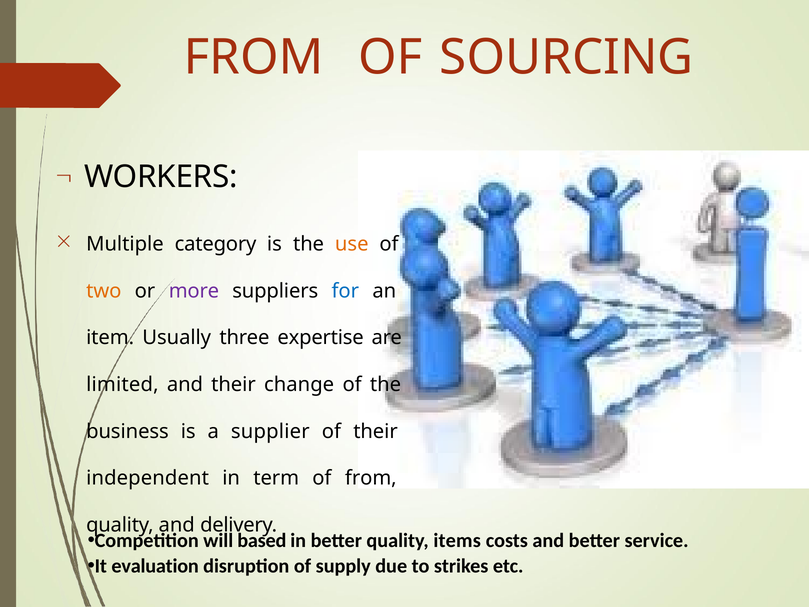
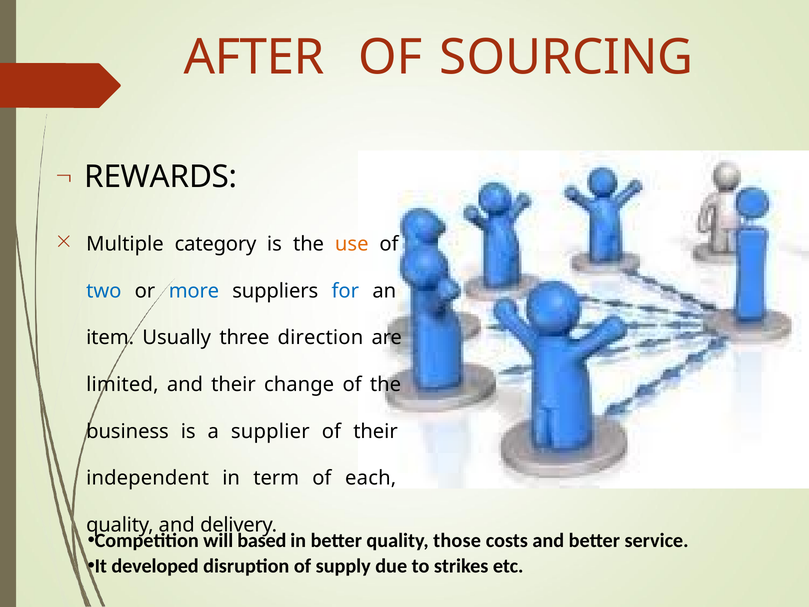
FROM at (254, 57): FROM -> AFTER
WORKERS: WORKERS -> REWARDS
two colour: orange -> blue
more colour: purple -> blue
expertise: expertise -> direction
of from: from -> each
items: items -> those
evaluation: evaluation -> developed
